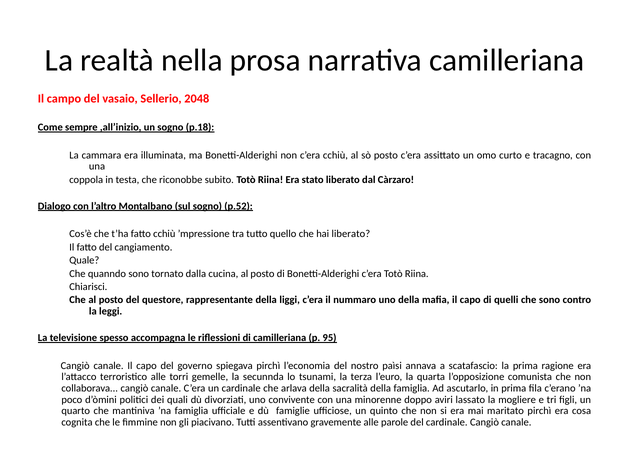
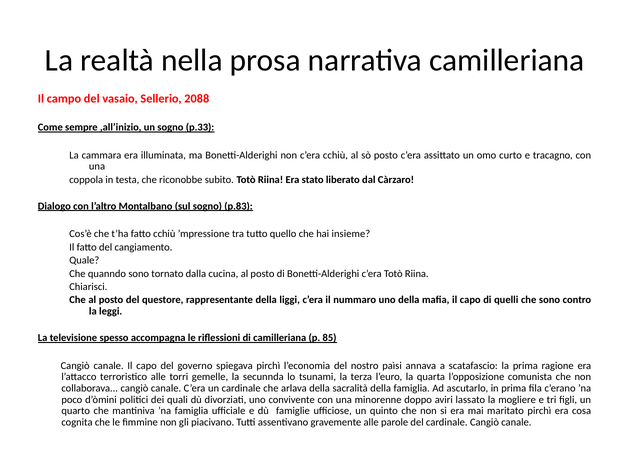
2048: 2048 -> 2088
p.18: p.18 -> p.33
p.52: p.52 -> p.83
hai liberato: liberato -> insieme
95: 95 -> 85
